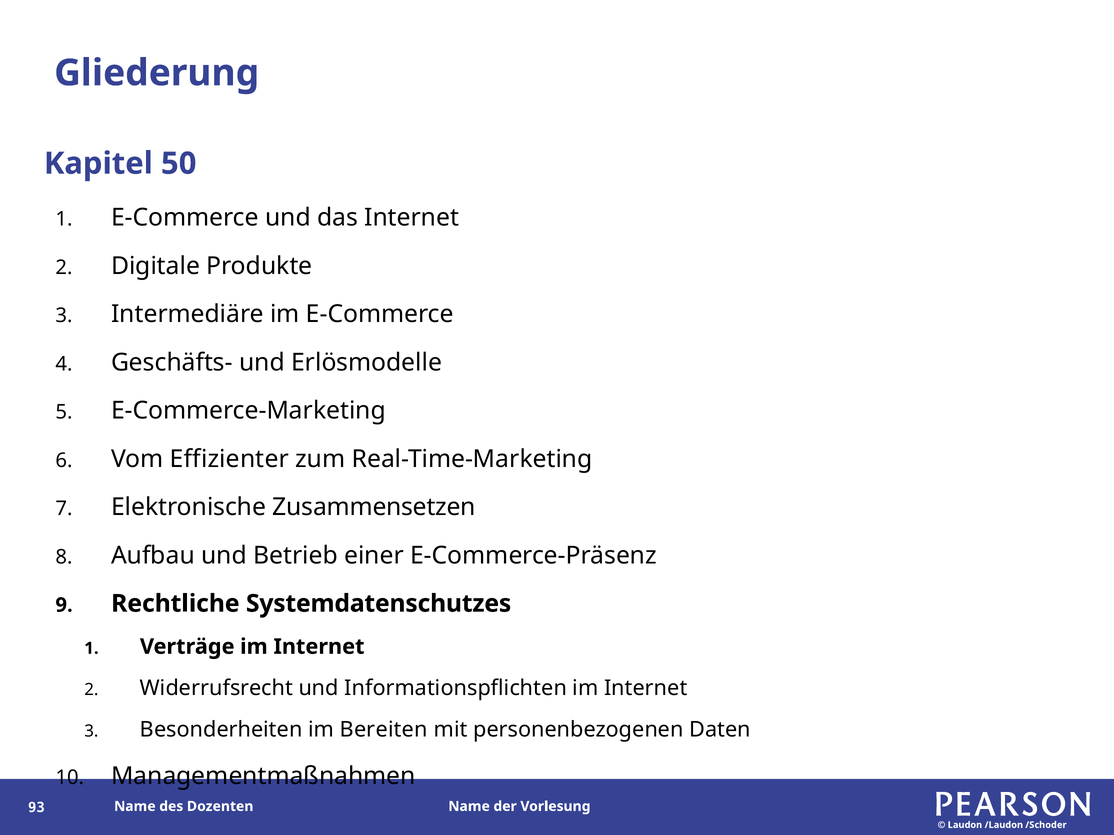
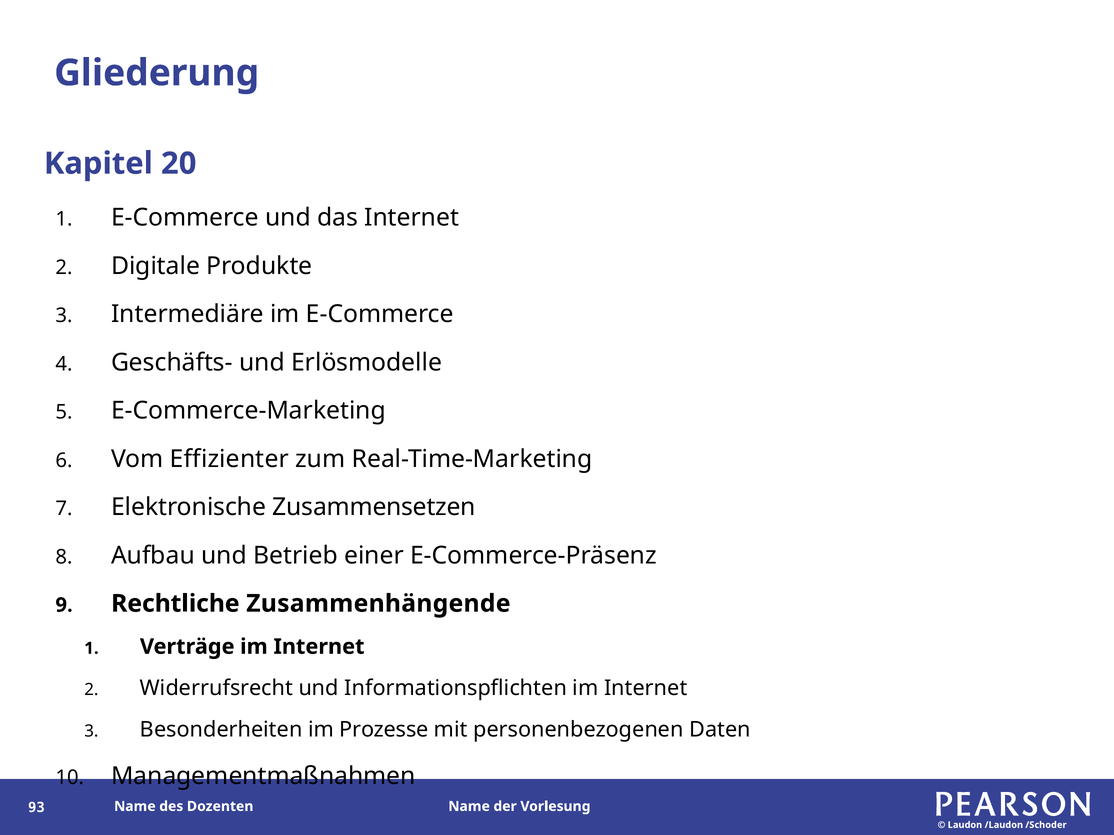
50: 50 -> 20
Systemdatenschutzes: Systemdatenschutzes -> Zusammenhängende
Bereiten: Bereiten -> Prozesse
